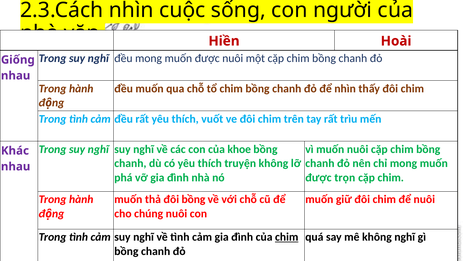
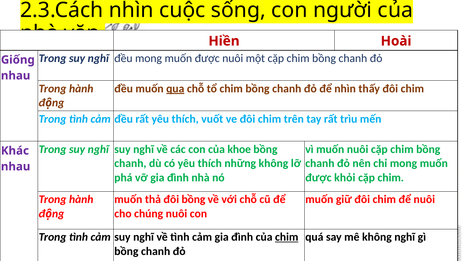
qua underline: none -> present
truyện: truyện -> những
trọn: trọn -> khỏi
